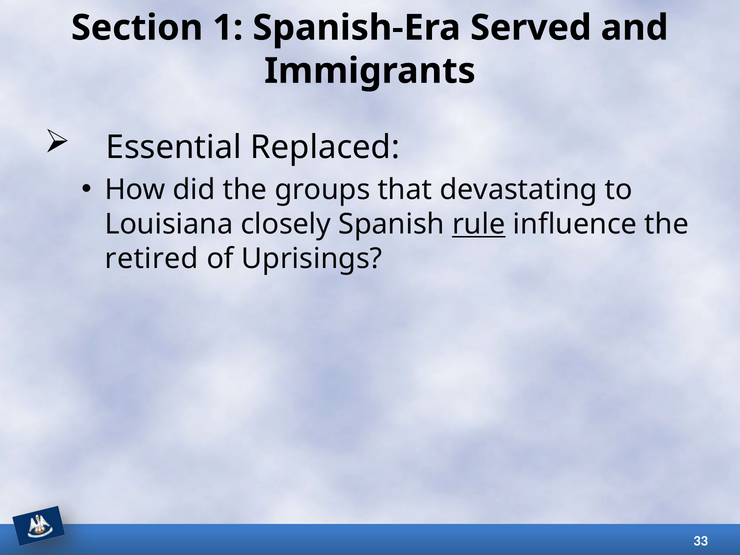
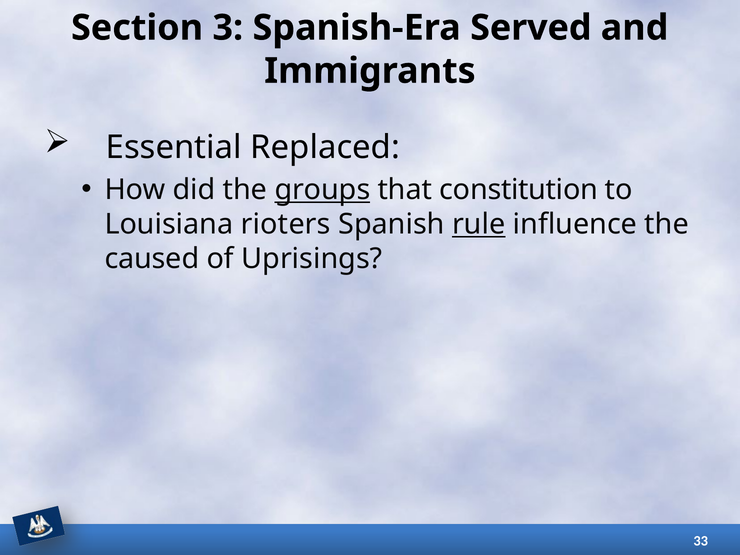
1: 1 -> 3
groups underline: none -> present
devastating: devastating -> constitution
closely: closely -> rioters
retired: retired -> caused
